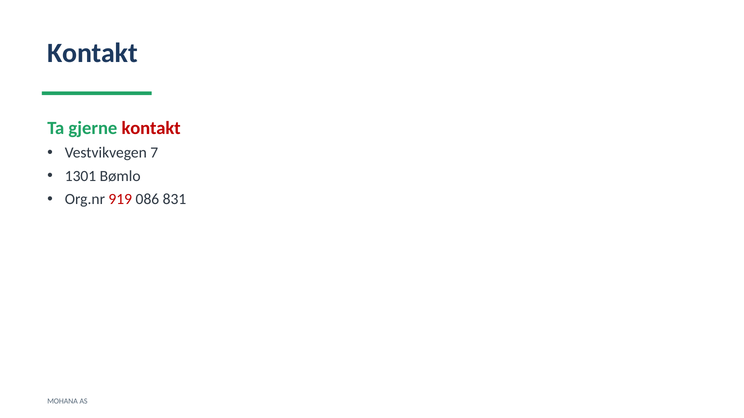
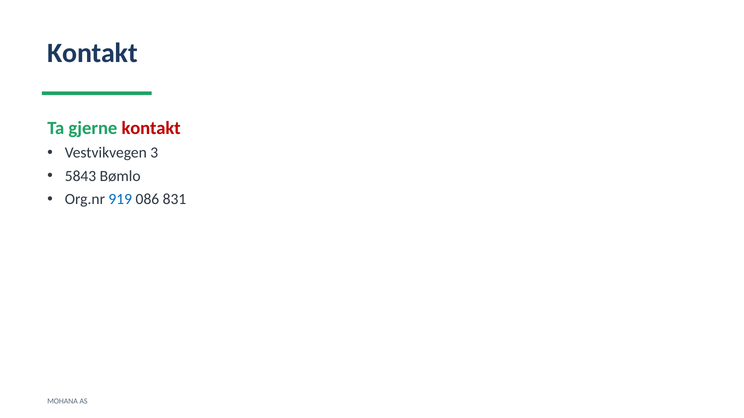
7: 7 -> 3
1301: 1301 -> 5843
919 colour: red -> blue
